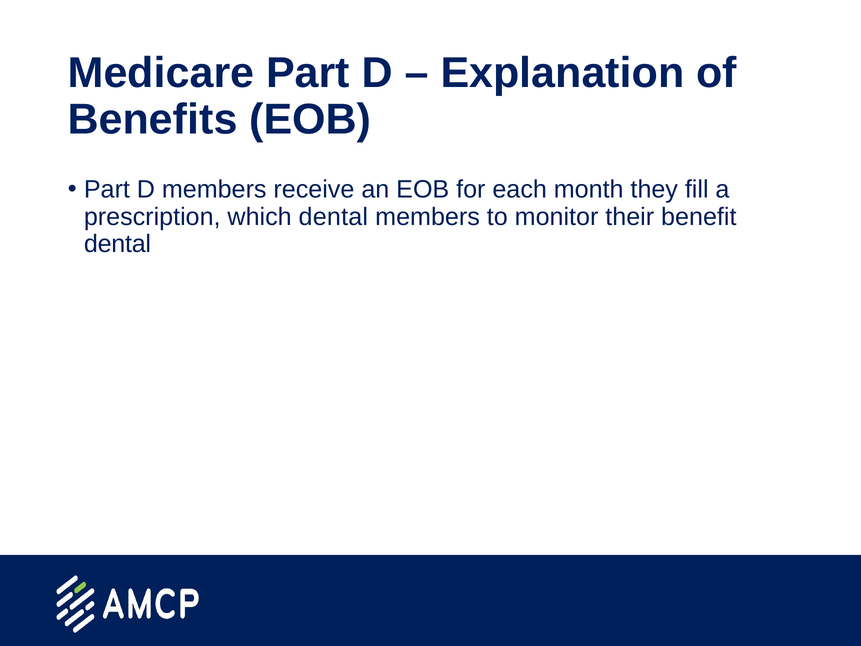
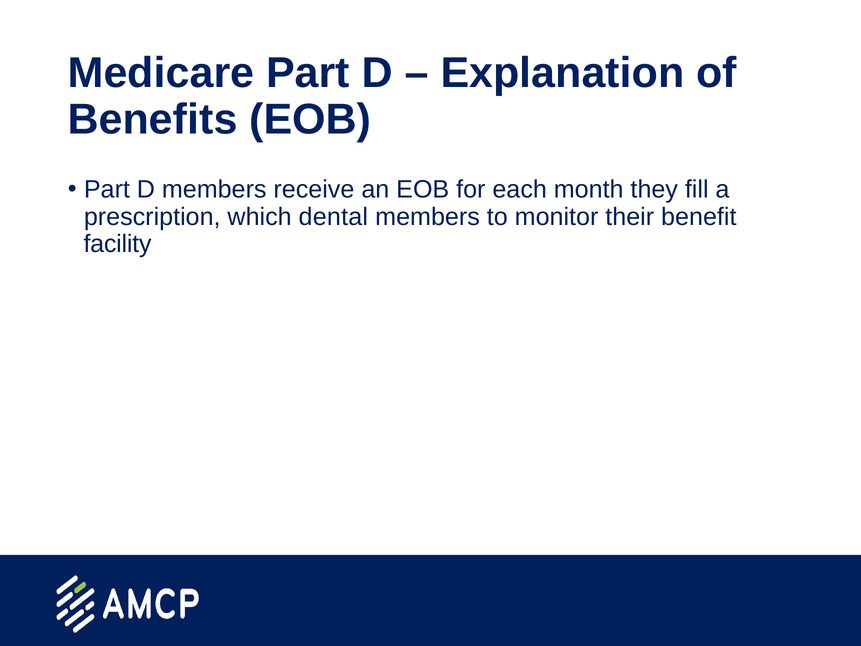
dental at (118, 244): dental -> facility
